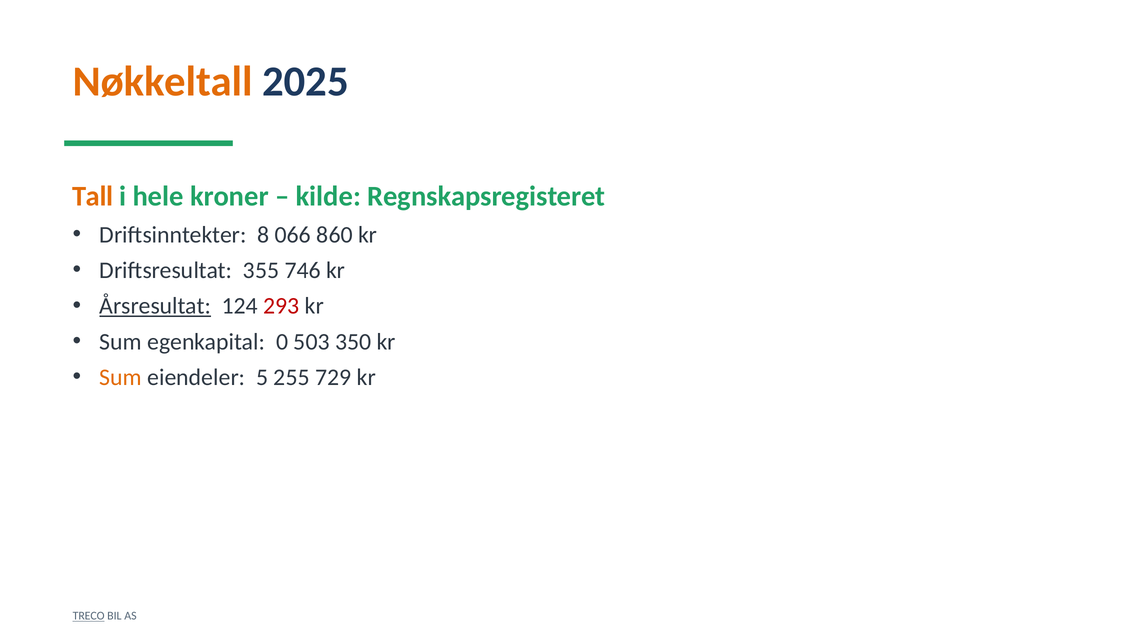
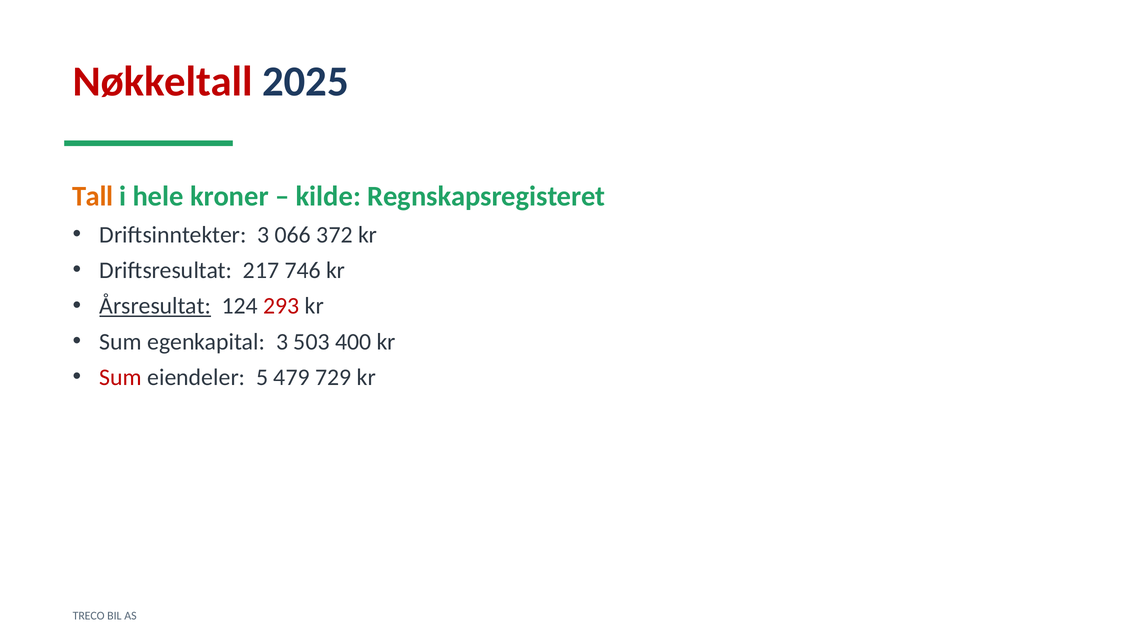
Nøkkeltall colour: orange -> red
Driftsinntekter 8: 8 -> 3
860: 860 -> 372
355: 355 -> 217
egenkapital 0: 0 -> 3
350: 350 -> 400
Sum at (121, 378) colour: orange -> red
255: 255 -> 479
TRECO underline: present -> none
